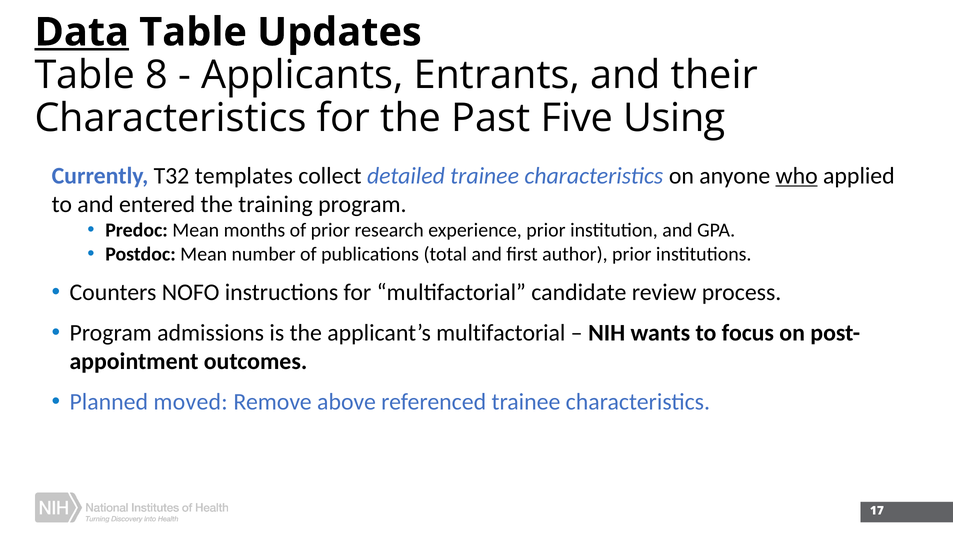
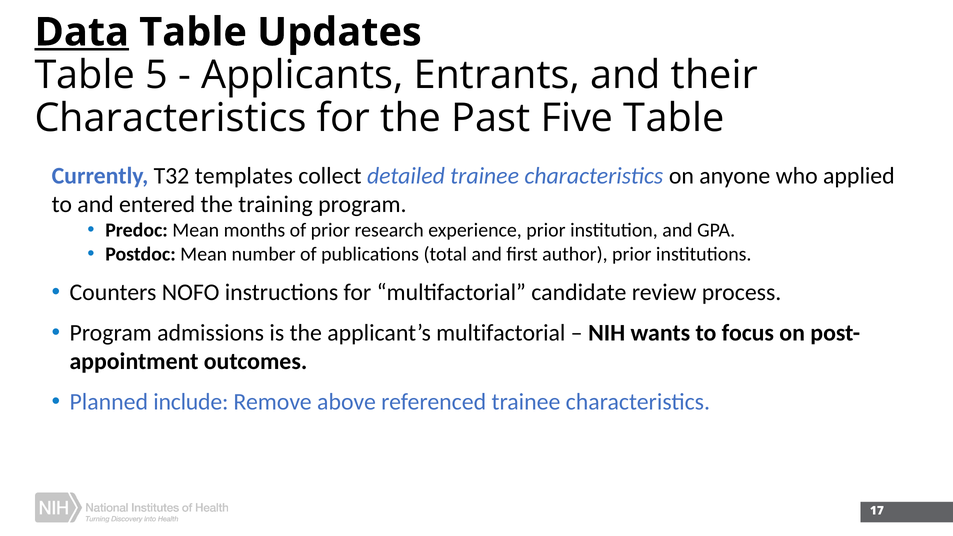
8: 8 -> 5
Five Using: Using -> Table
who underline: present -> none
moved: moved -> include
